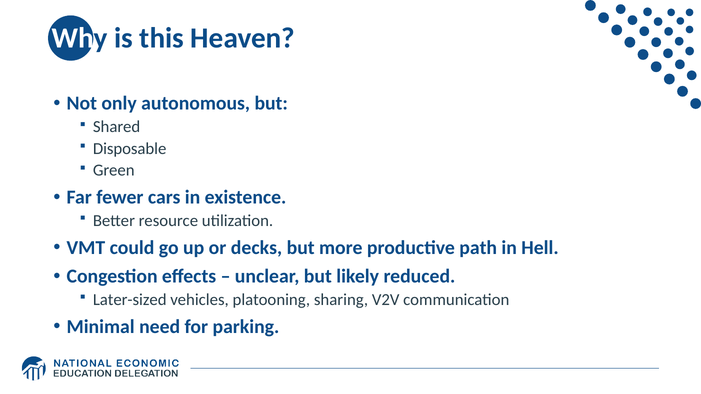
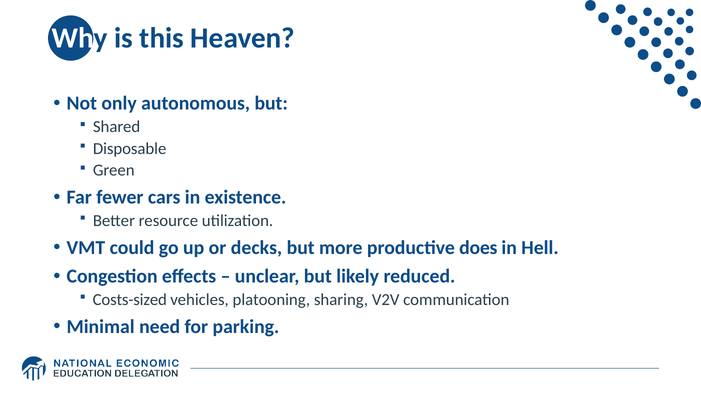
path: path -> does
Later-sized: Later-sized -> Costs-sized
